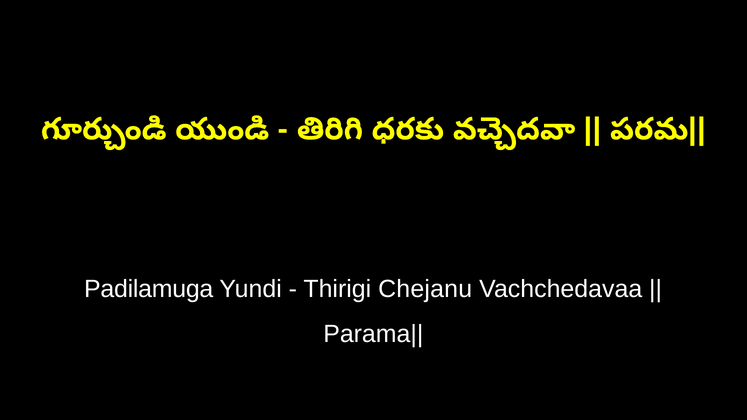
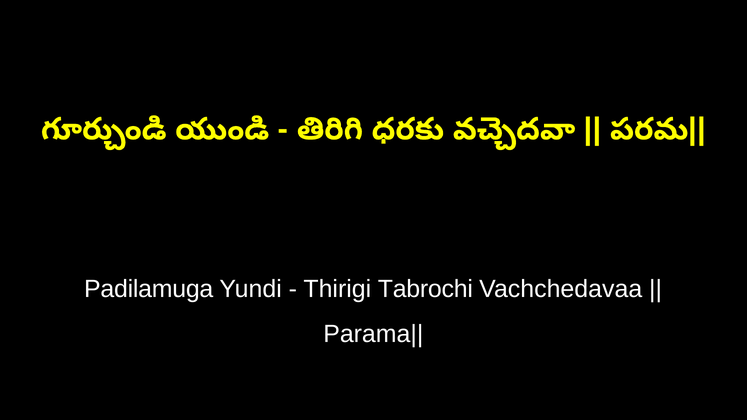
Chejanu: Chejanu -> Tabrochi
